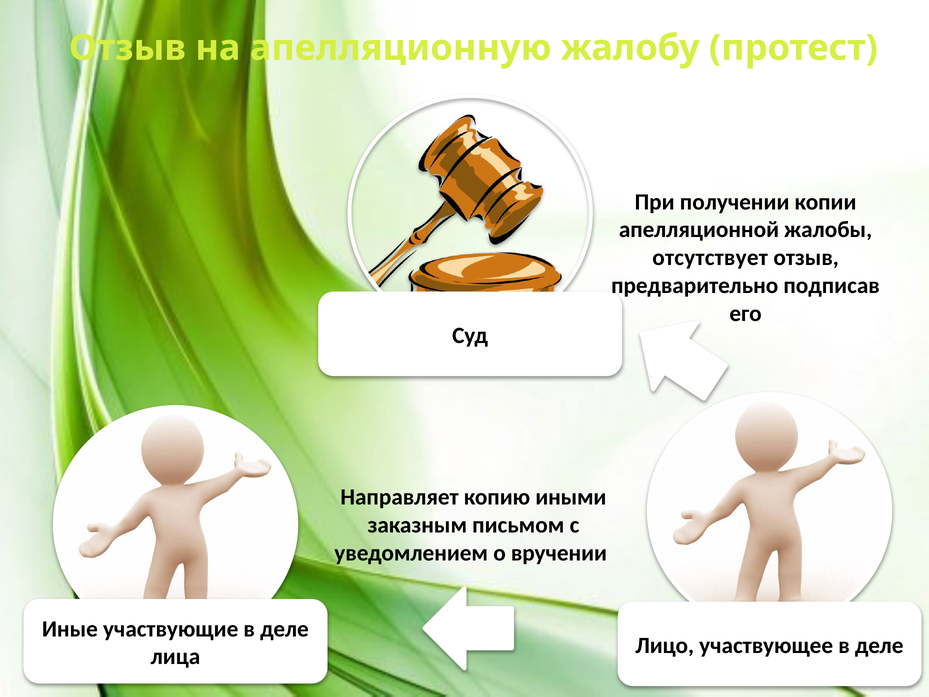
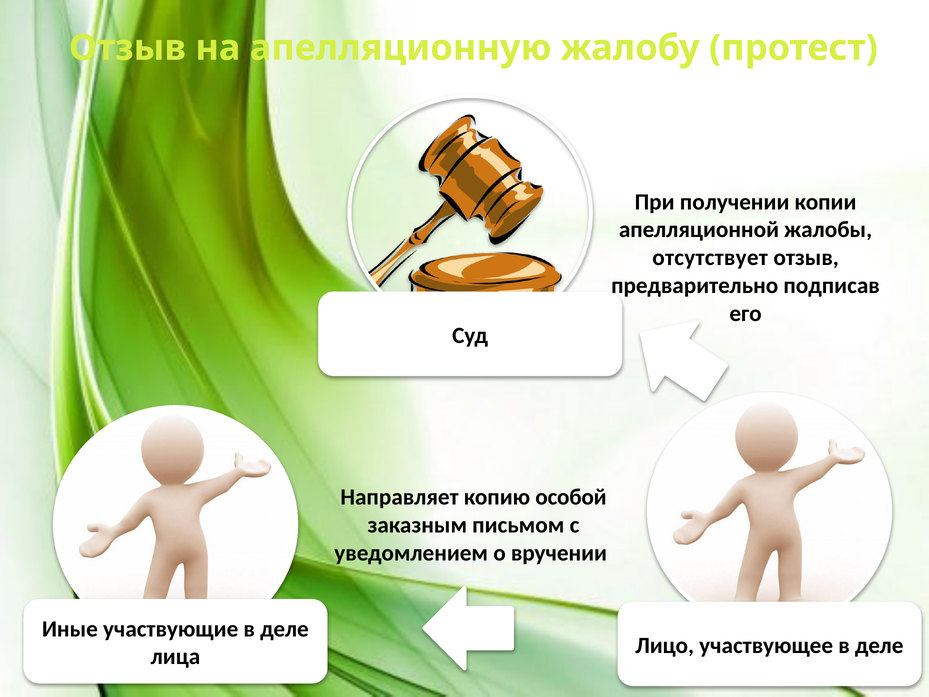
иными: иными -> особой
